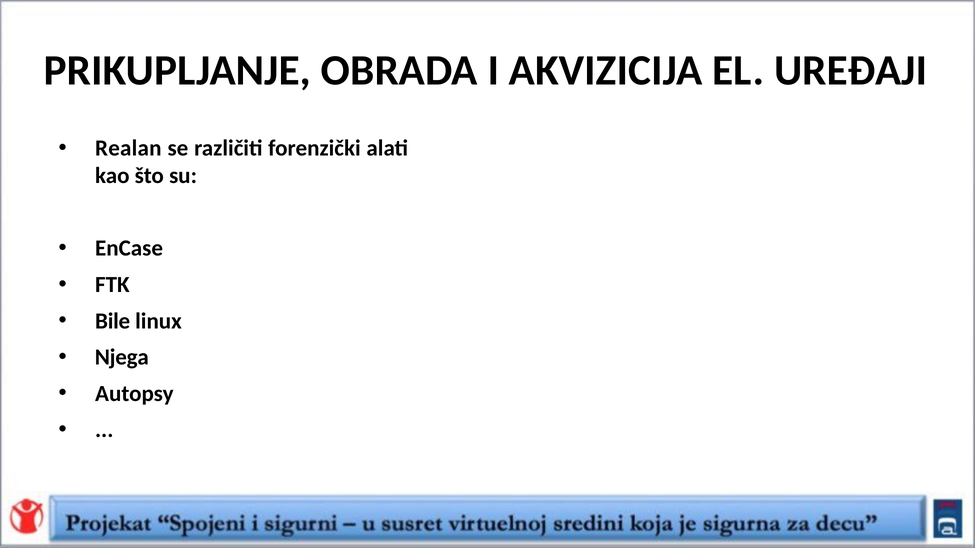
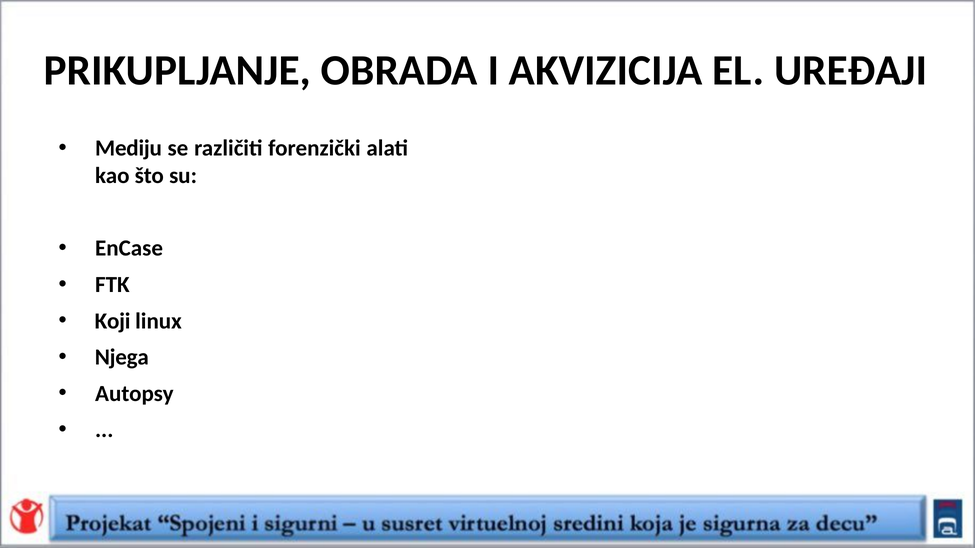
Realan: Realan -> Mediju
Bile: Bile -> Koji
